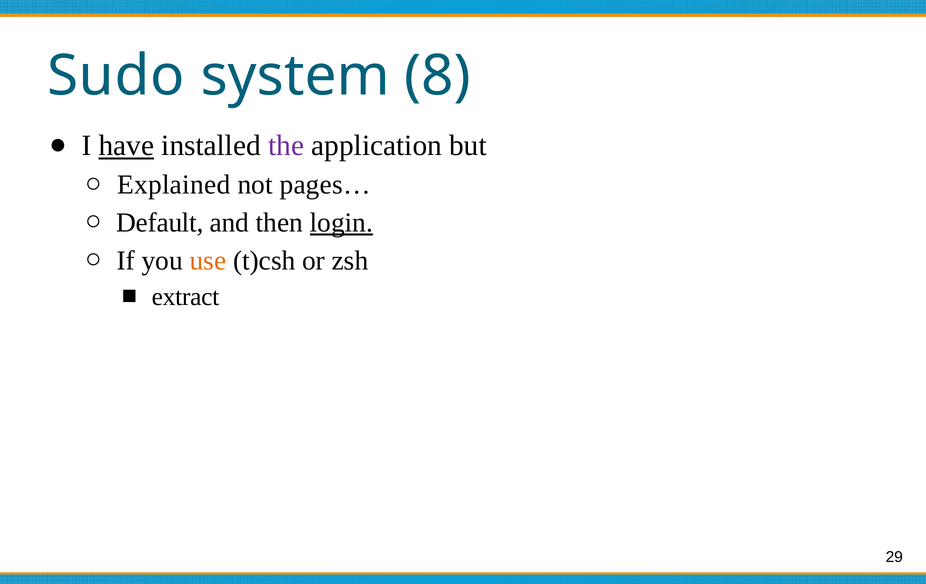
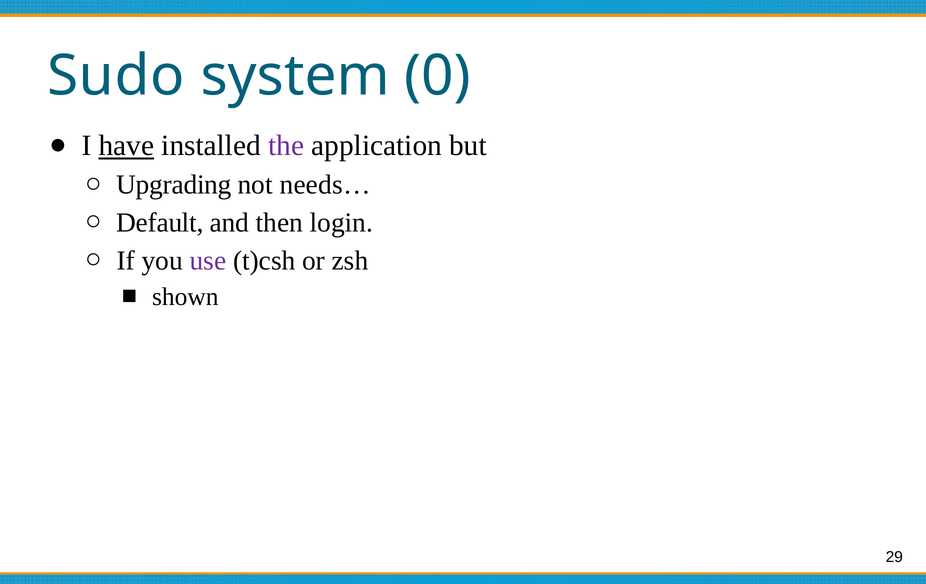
8: 8 -> 0
Explained: Explained -> Upgrading
pages…: pages… -> needs…
login underline: present -> none
use colour: orange -> purple
extract: extract -> shown
